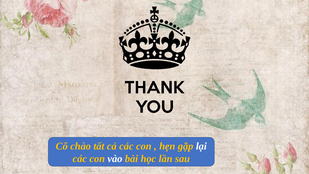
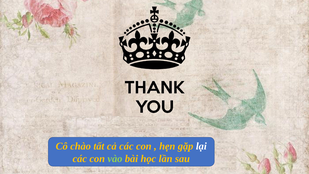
vào colour: white -> light green
